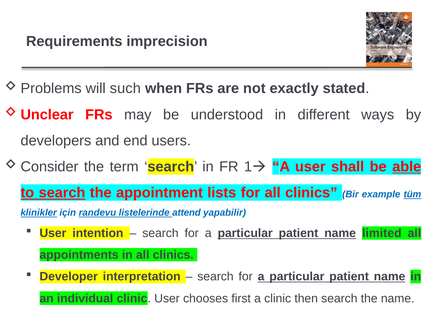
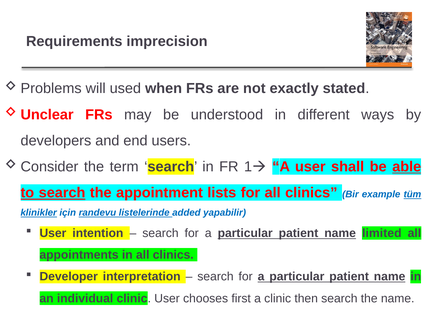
such: such -> used
attend: attend -> added
